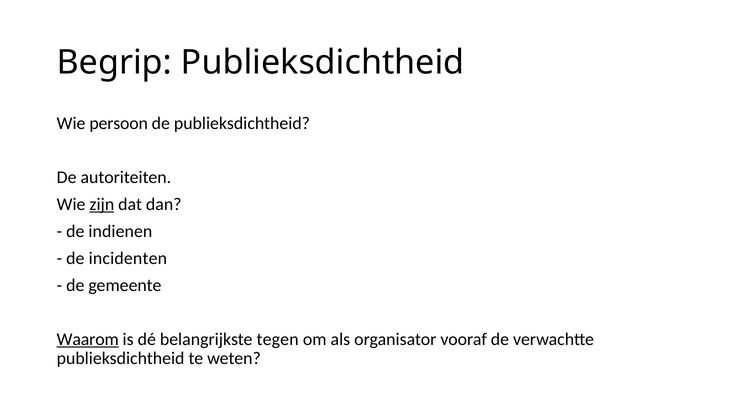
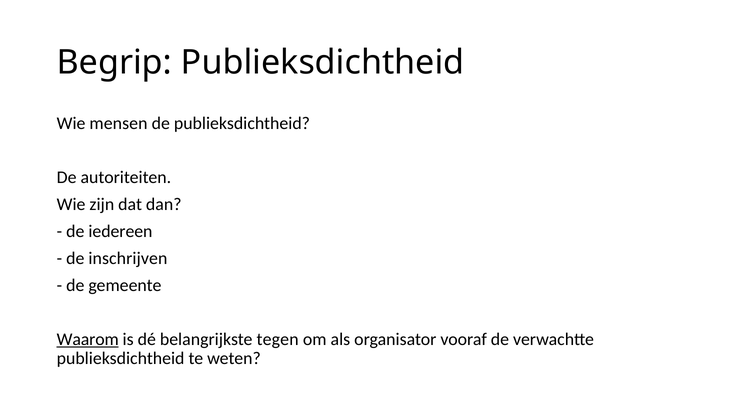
persoon: persoon -> mensen
zijn underline: present -> none
indienen: indienen -> iedereen
incidenten: incidenten -> inschrijven
